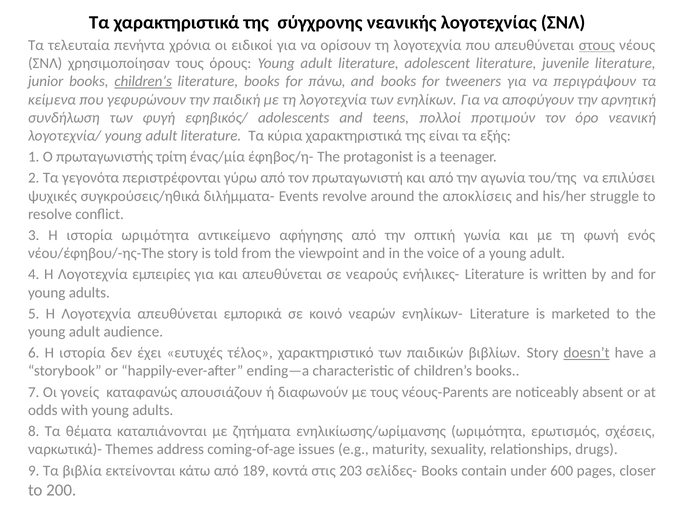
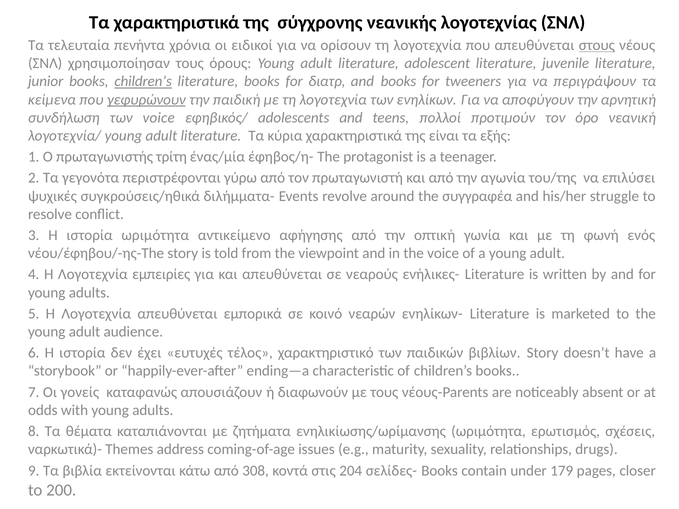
πάνω: πάνω -> διατρ
γεφυρώνουν underline: none -> present
των φυγή: φυγή -> voice
αποκλίσεις: αποκλίσεις -> συγγραφέα
doesn’t underline: present -> none
189: 189 -> 308
203: 203 -> 204
600: 600 -> 179
